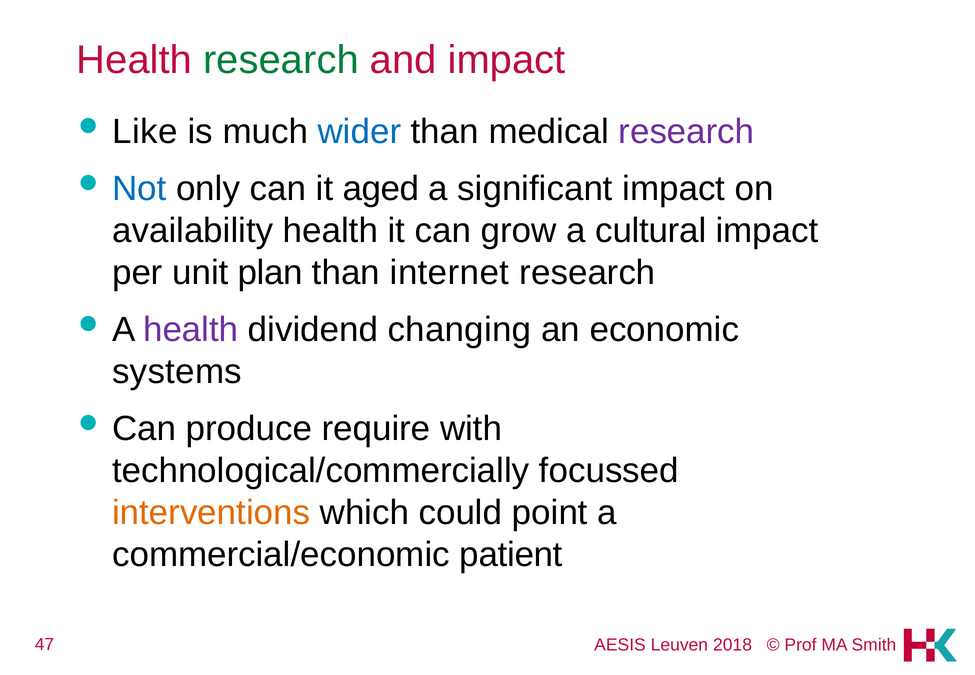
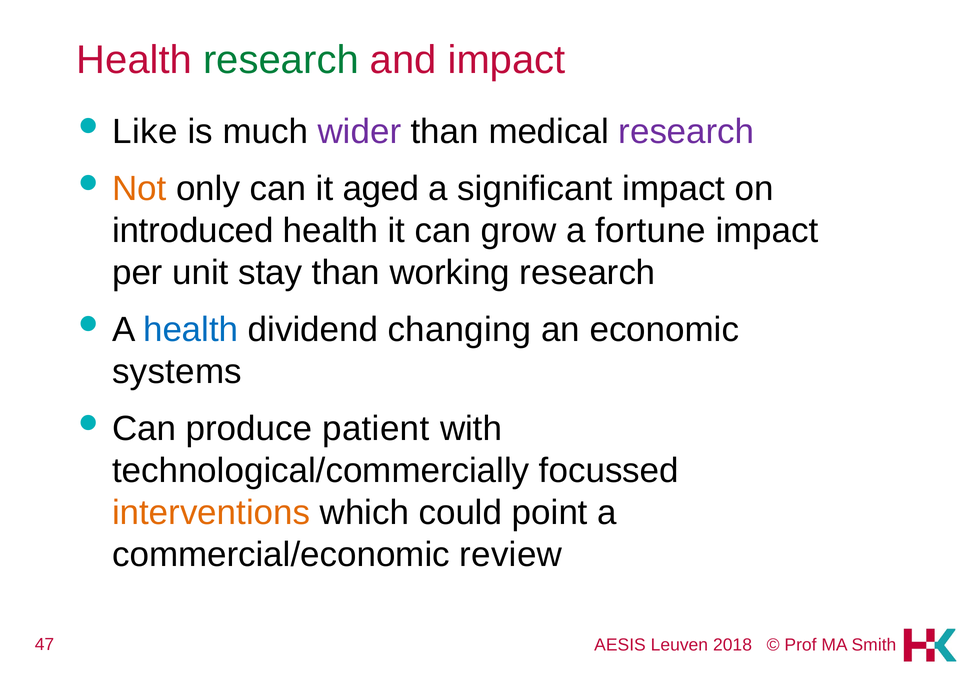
wider colour: blue -> purple
Not colour: blue -> orange
availability: availability -> introduced
cultural: cultural -> fortune
plan: plan -> stay
internet: internet -> working
health at (191, 330) colour: purple -> blue
require: require -> patient
patient: patient -> review
